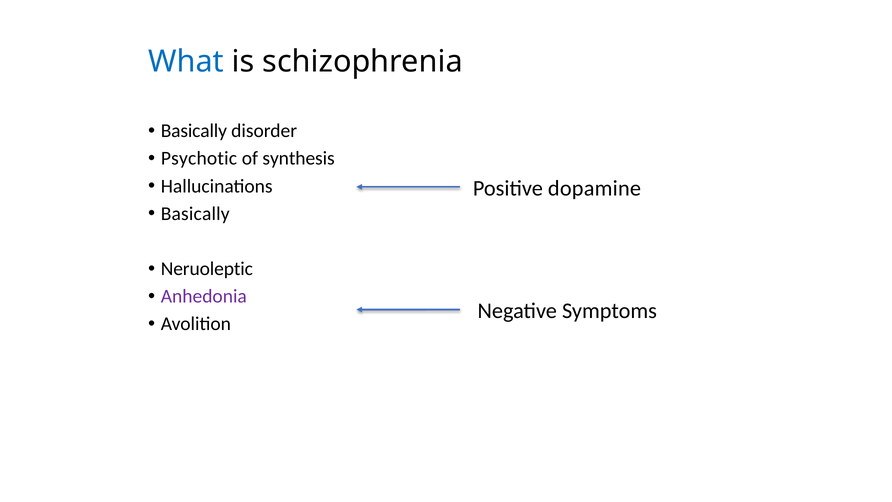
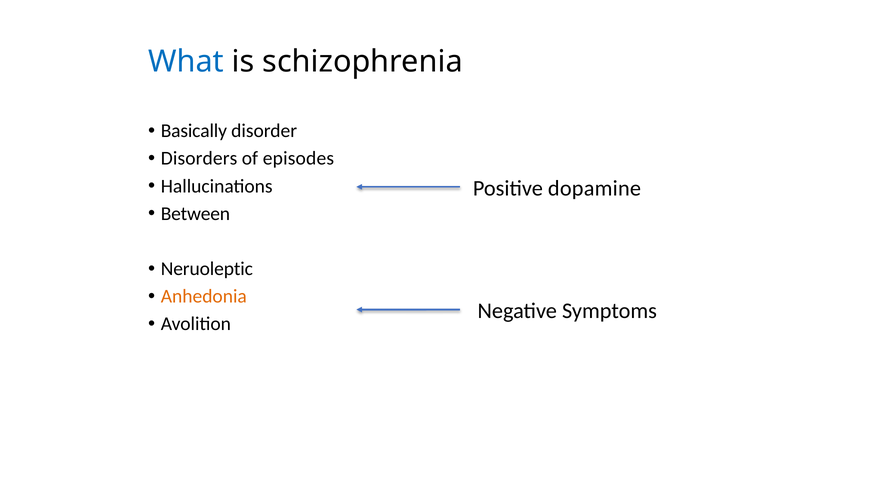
Psychotic: Psychotic -> Disorders
synthesis: synthesis -> episodes
Basically at (195, 214): Basically -> Between
Anhedonia colour: purple -> orange
